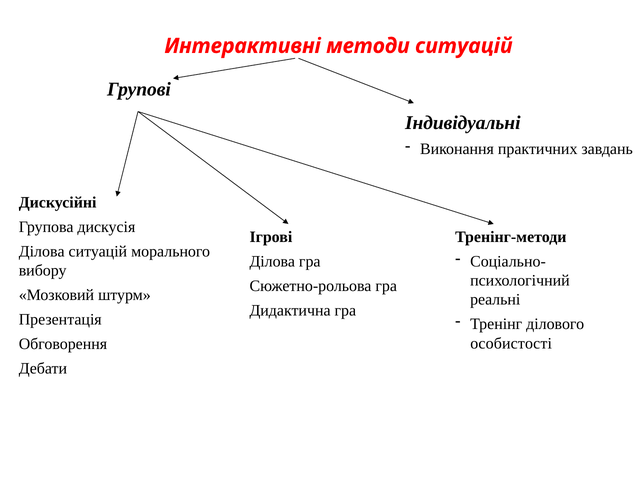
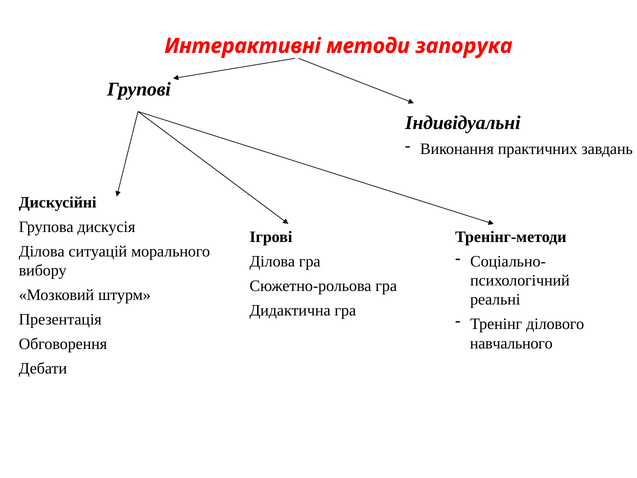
методи ситуацій: ситуацій -> запорука
особистості: особистості -> навчального
